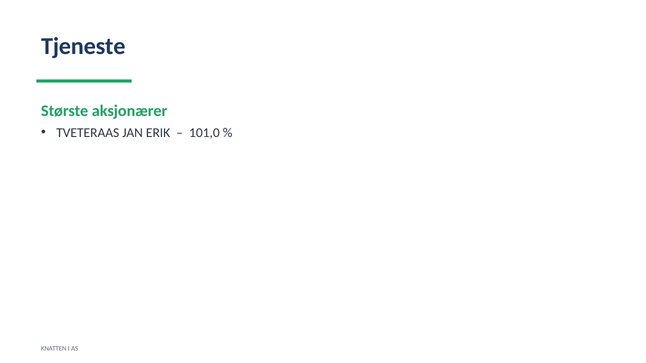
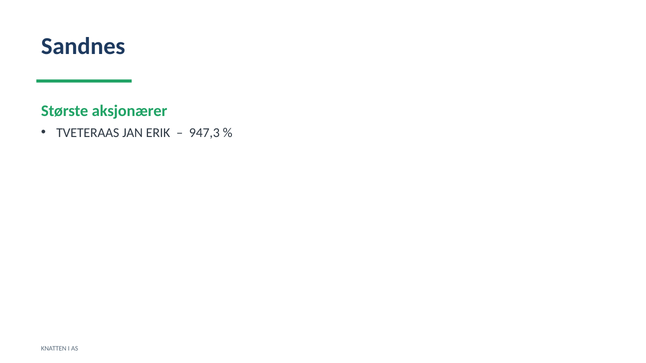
Tjeneste: Tjeneste -> Sandnes
101,0: 101,0 -> 947,3
